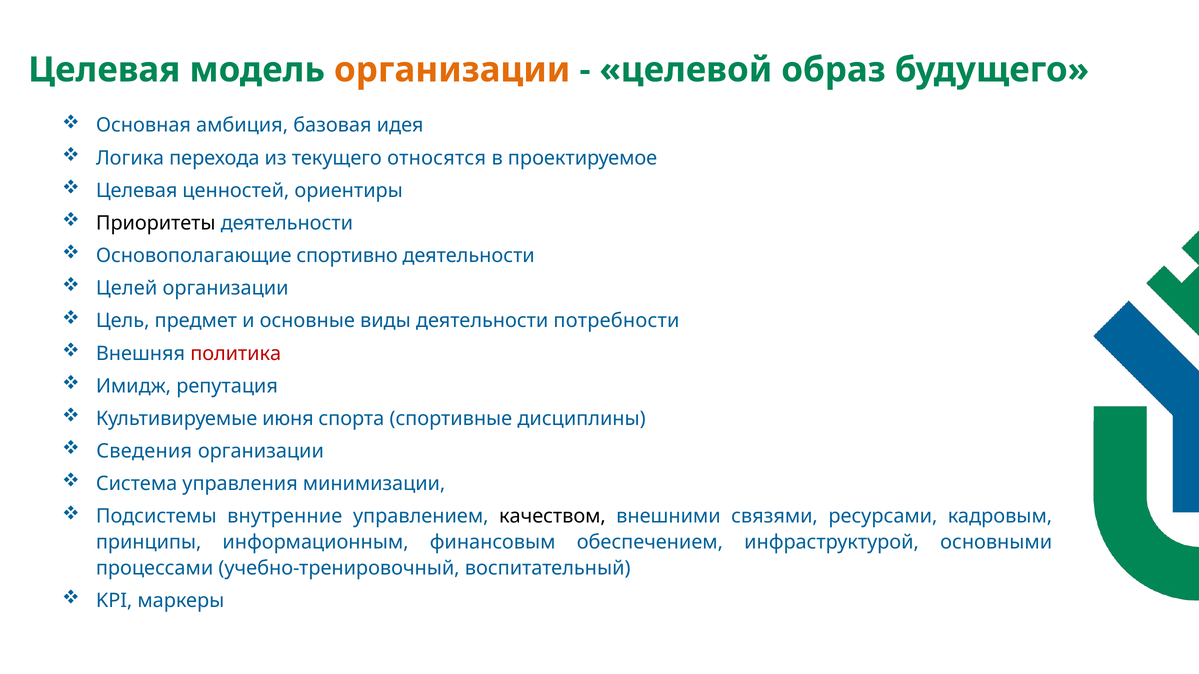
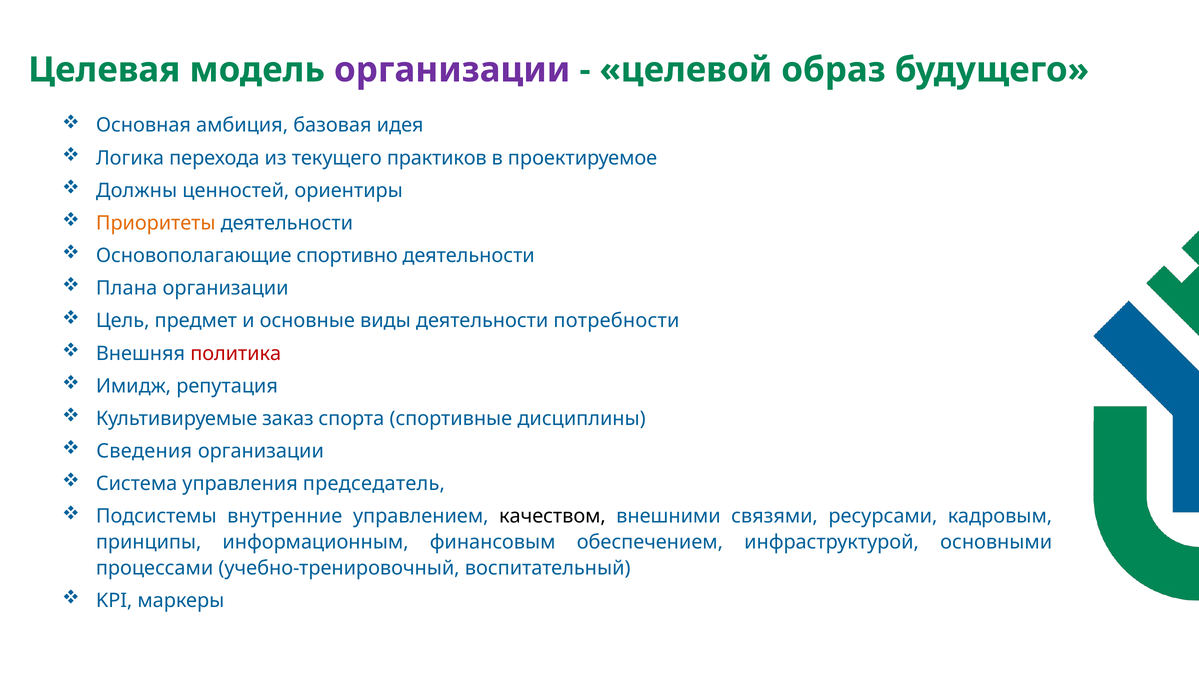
организации at (452, 70) colour: orange -> purple
относятся: относятся -> практиков
Целевая at (137, 191): Целевая -> Должны
Приоритеты colour: black -> orange
Целей: Целей -> Плана
июня: июня -> заказ
минимизации: минимизации -> председатель
